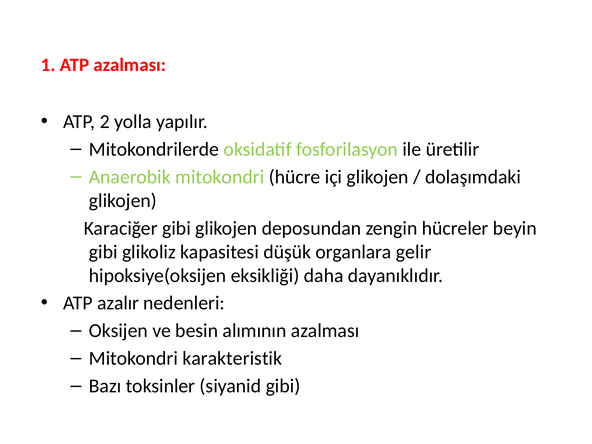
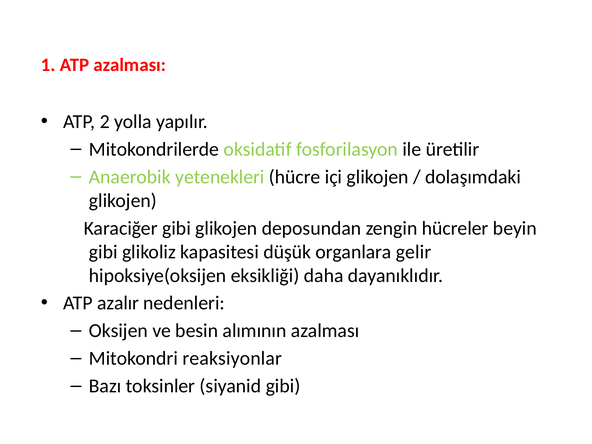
Anaerobik mitokondri: mitokondri -> yetenekleri
karakteristik: karakteristik -> reaksiyonlar
